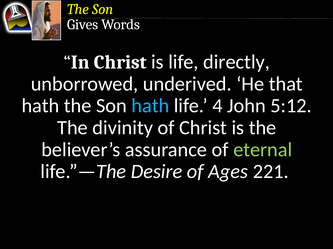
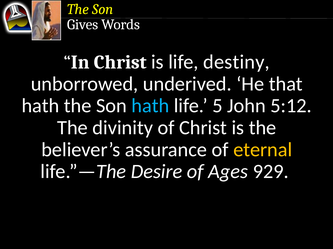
directly: directly -> destiny
4: 4 -> 5
eternal colour: light green -> yellow
221: 221 -> 929
